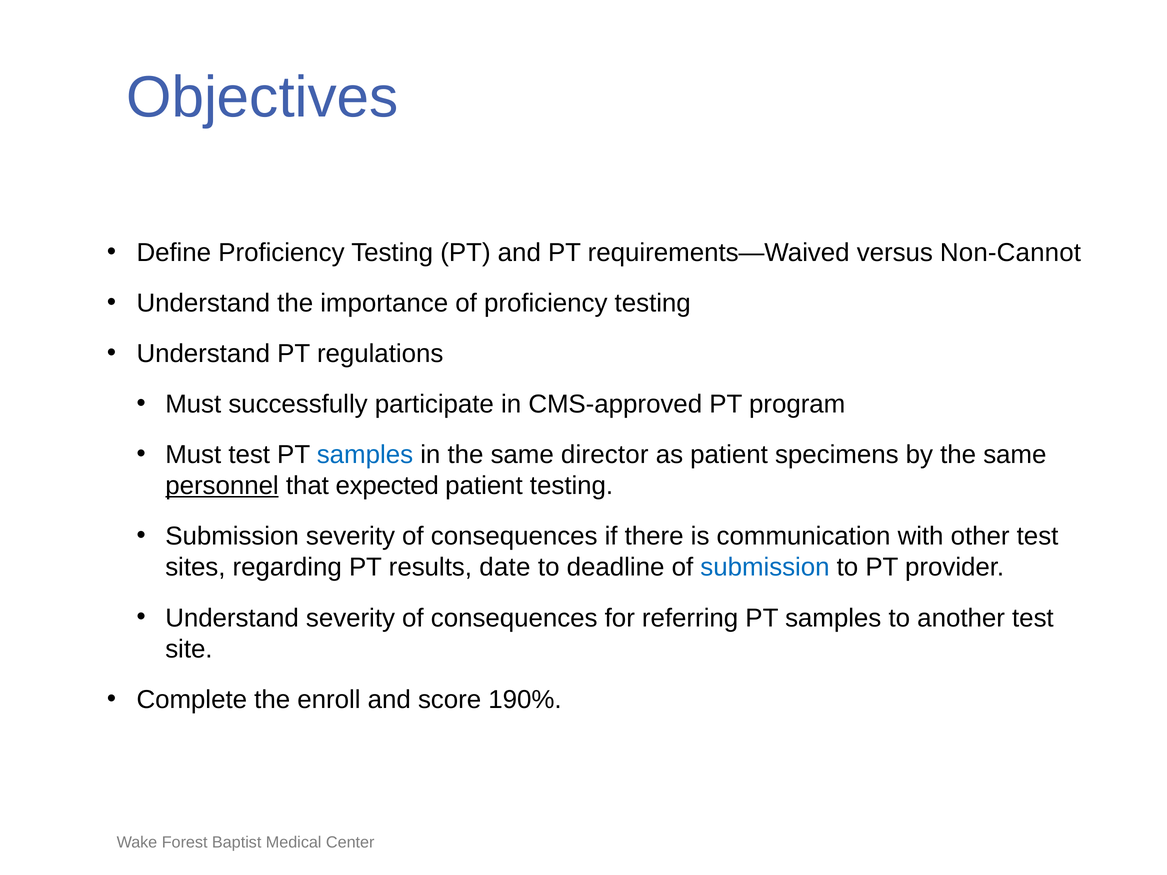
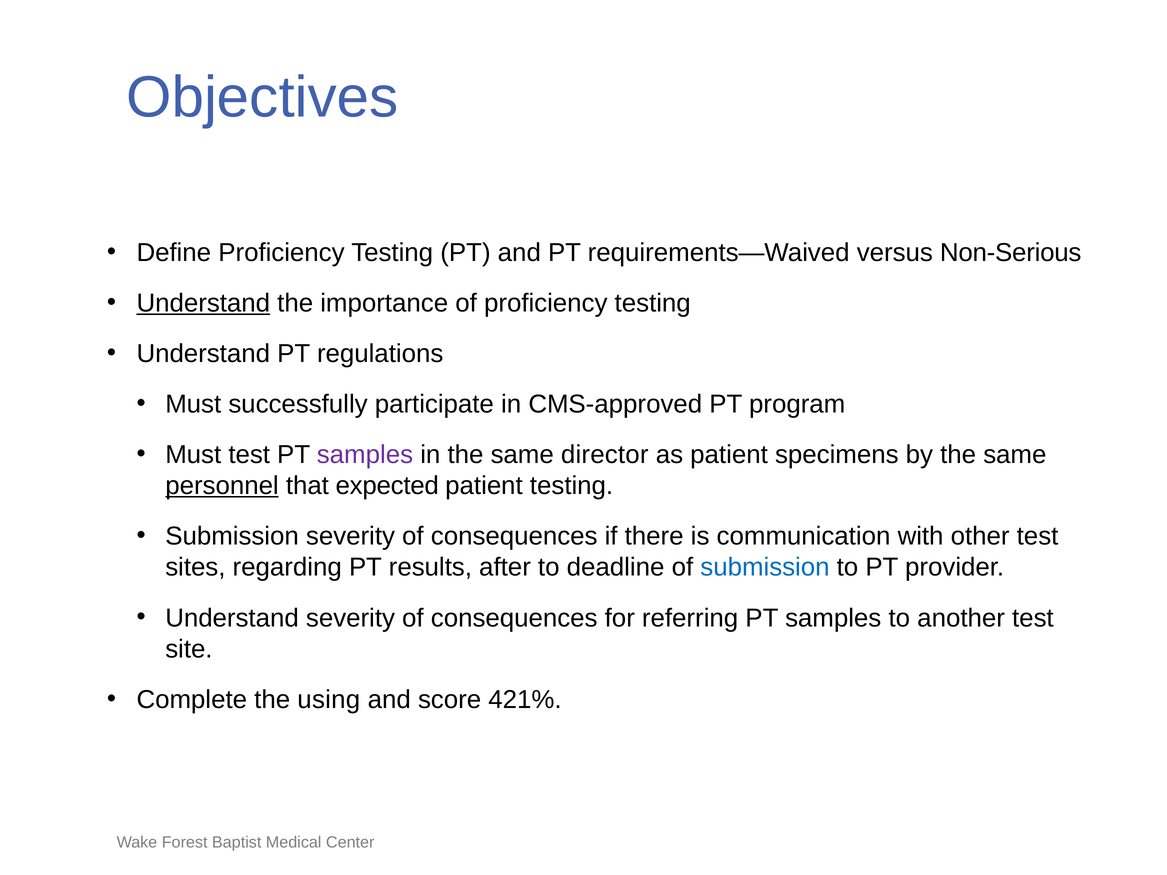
Non-Cannot: Non-Cannot -> Non-Serious
Understand at (203, 303) underline: none -> present
samples at (365, 455) colour: blue -> purple
date: date -> after
enroll: enroll -> using
190%: 190% -> 421%
